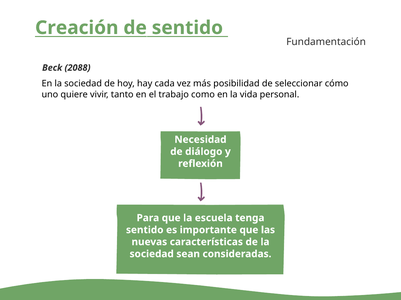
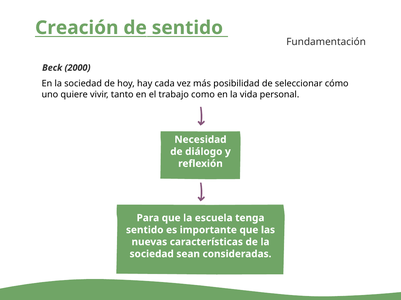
2088: 2088 -> 2000
